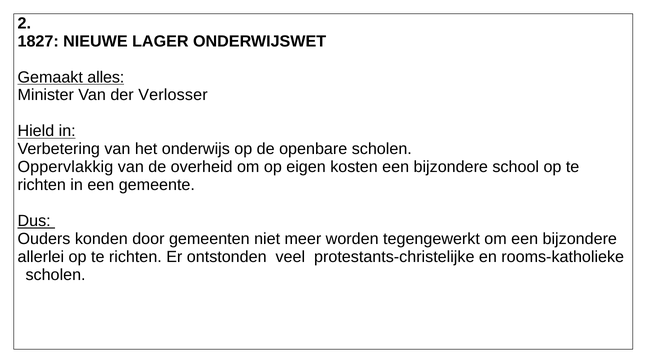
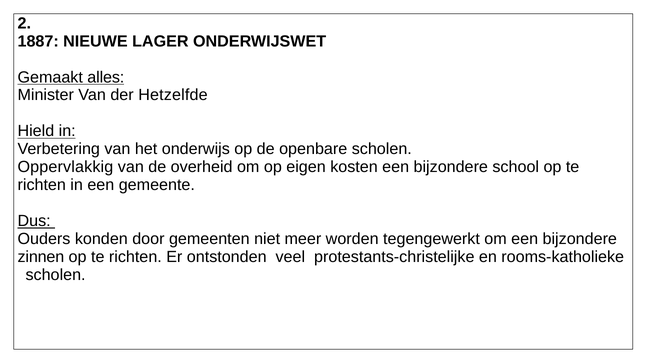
1827: 1827 -> 1887
Verlosser: Verlosser -> Hetzelfde
allerlei: allerlei -> zinnen
